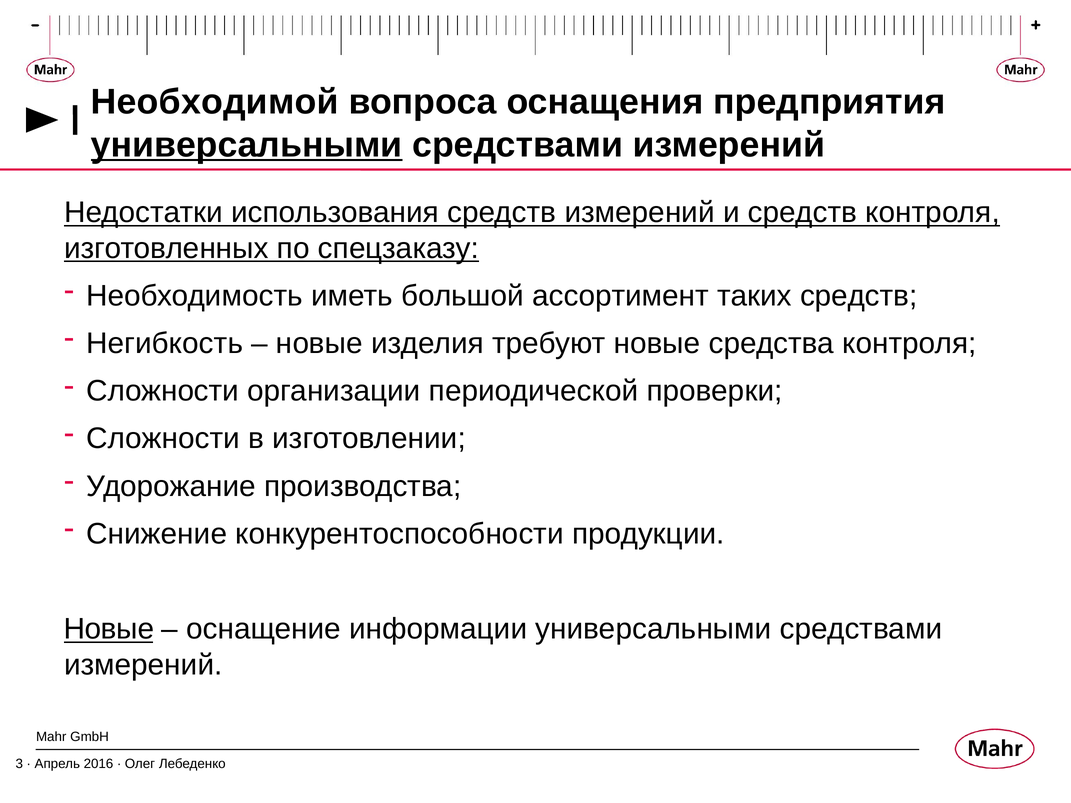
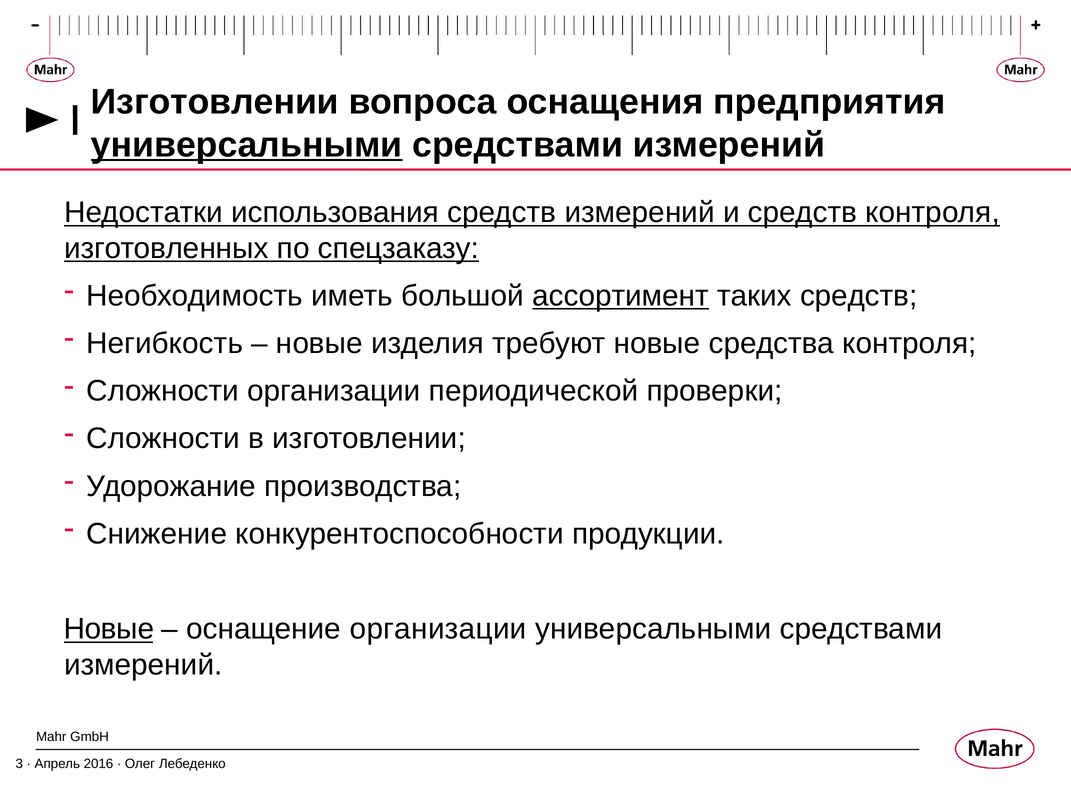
Необходимой at (215, 102): Необходимой -> Изготовлении
ассортимент underline: none -> present
оснащение информации: информации -> организации
